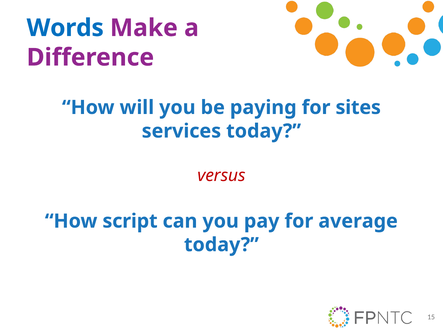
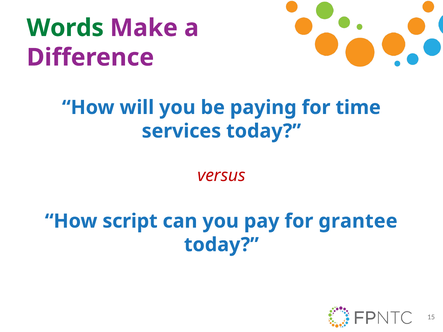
Words colour: blue -> green
sites: sites -> time
average: average -> grantee
